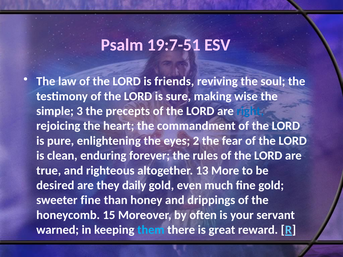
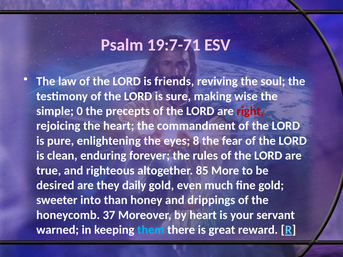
19:7-51: 19:7-51 -> 19:7-71
3: 3 -> 0
right colour: blue -> red
2: 2 -> 8
13: 13 -> 85
sweeter fine: fine -> into
15: 15 -> 37
by often: often -> heart
